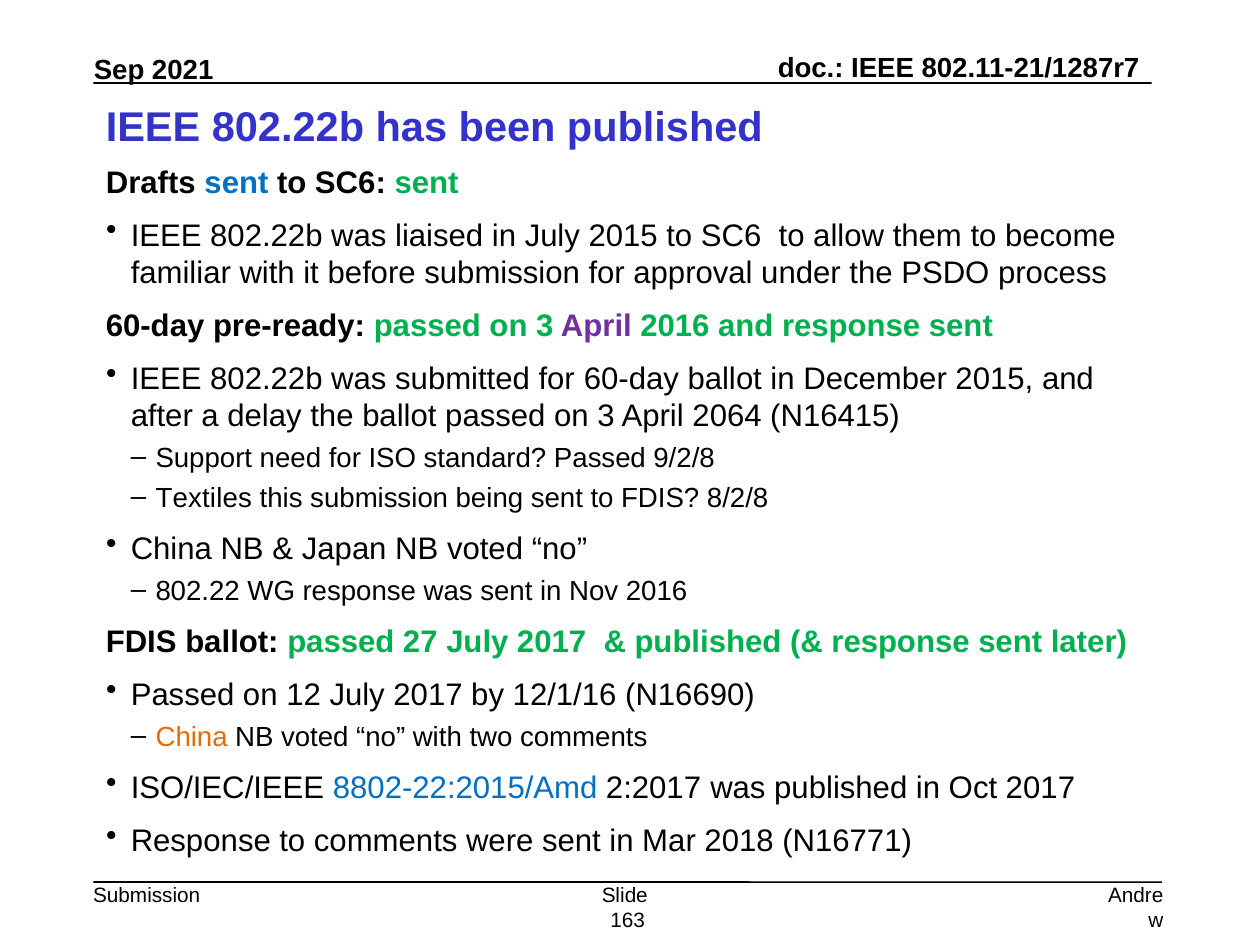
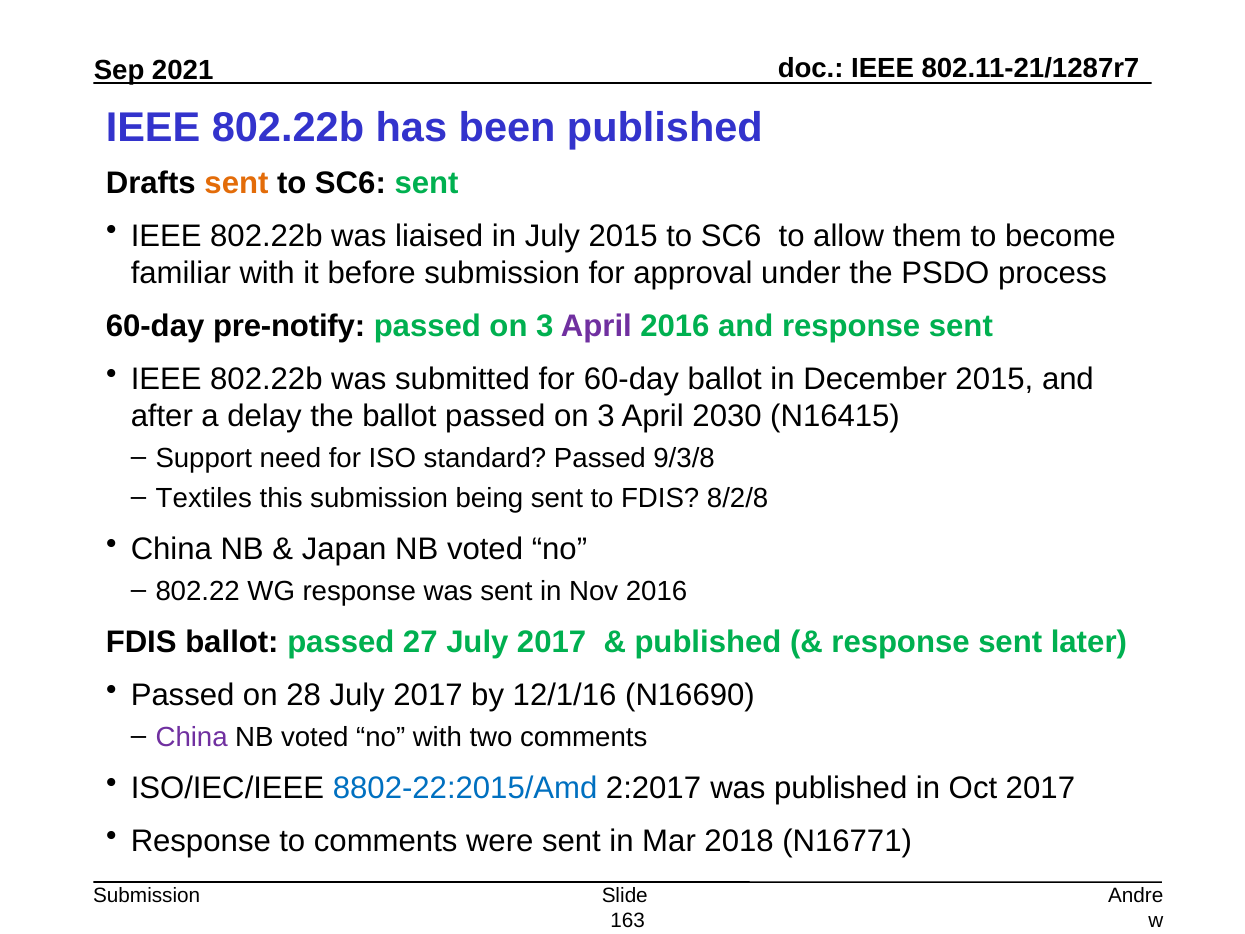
sent at (236, 183) colour: blue -> orange
pre-ready: pre-ready -> pre-notify
2064: 2064 -> 2030
9/2/8: 9/2/8 -> 9/3/8
12: 12 -> 28
China at (192, 737) colour: orange -> purple
